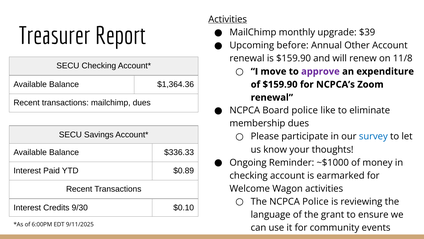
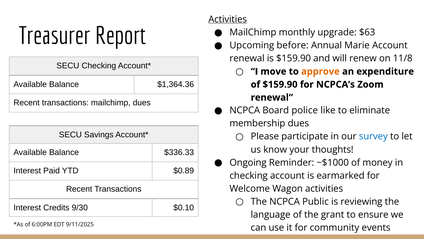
$39: $39 -> $63
Other: Other -> Marie
approve colour: purple -> orange
NCPCA Police: Police -> Public
